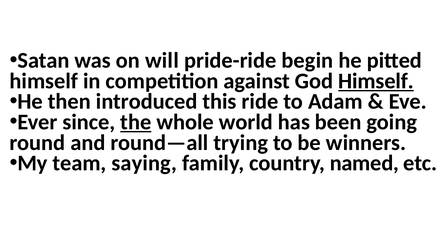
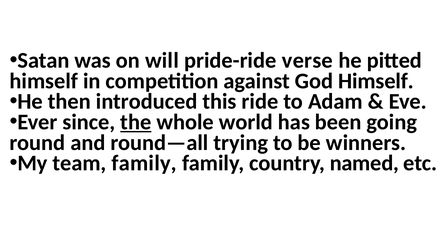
begin: begin -> verse
Himself at (376, 81) underline: present -> none
team saying: saying -> family
